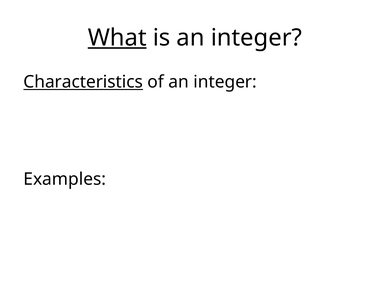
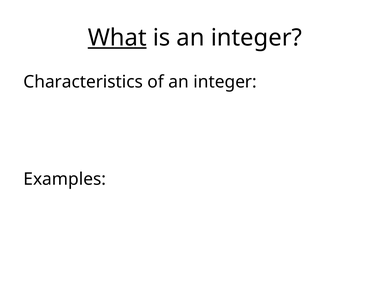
Characteristics underline: present -> none
